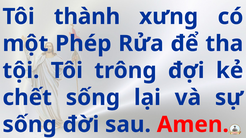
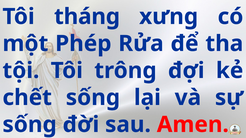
thành: thành -> tháng
